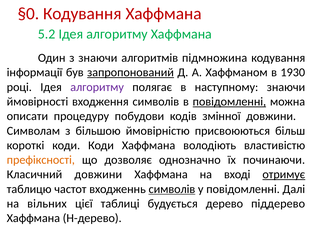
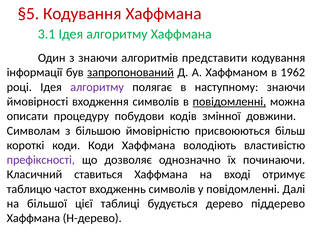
§0: §0 -> §5
5.2: 5.2 -> 3.1
підмножина: підмножина -> представити
1930: 1930 -> 1962
префіксності colour: orange -> purple
Класичний довжини: довжини -> ставиться
отримує underline: present -> none
символів at (172, 189) underline: present -> none
вільних: вільних -> більшої
